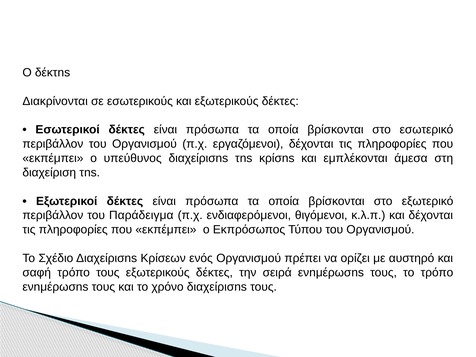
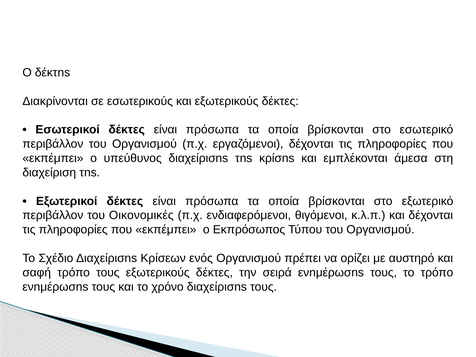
Παράδειγμα: Παράδειγμα -> Οικονομικές
